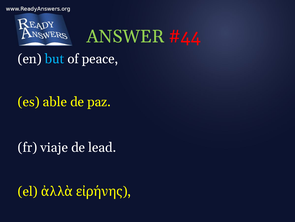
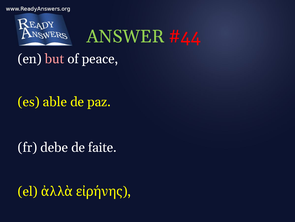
but colour: light blue -> pink
viaje: viaje -> debe
lead: lead -> faite
